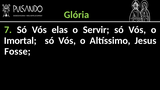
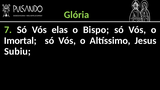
Servir: Servir -> Bispo
Fosse: Fosse -> Subiu
